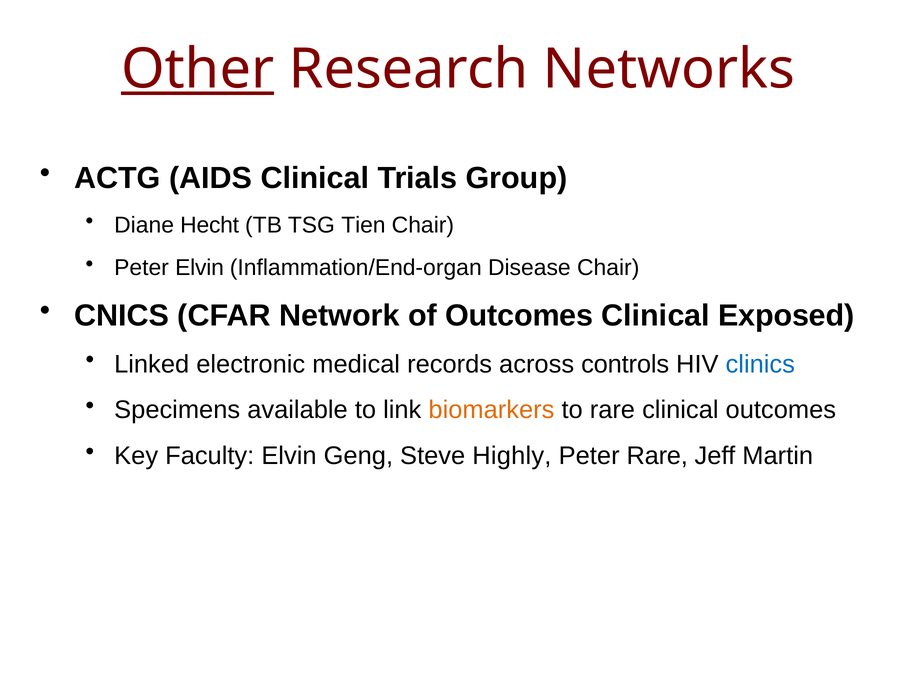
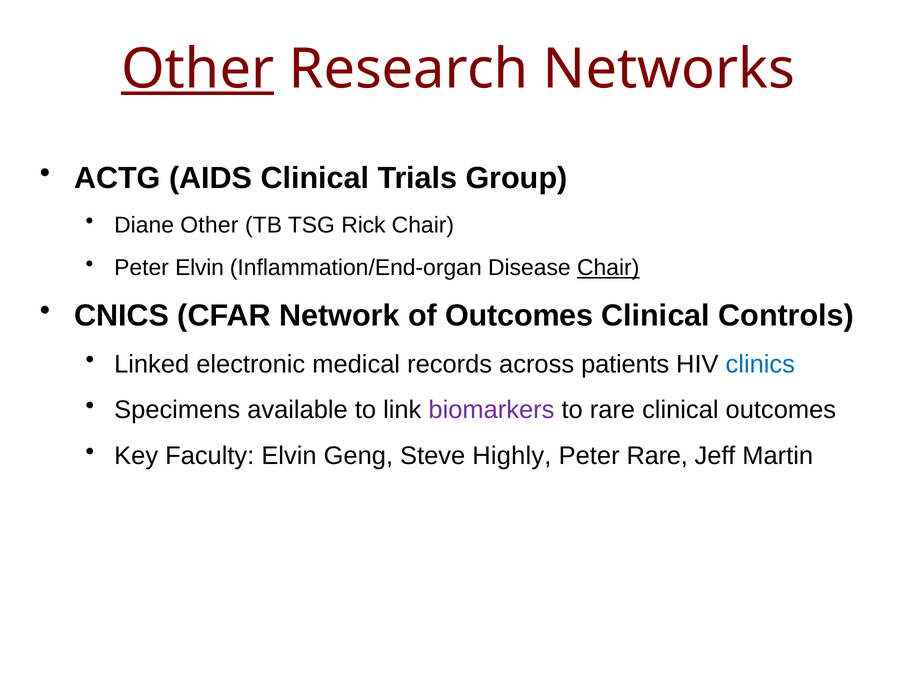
Diane Hecht: Hecht -> Other
Tien: Tien -> Rick
Chair at (608, 268) underline: none -> present
Exposed: Exposed -> Controls
controls: controls -> patients
biomarkers colour: orange -> purple
